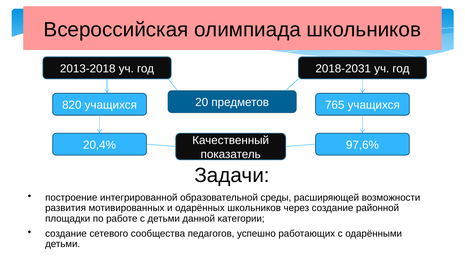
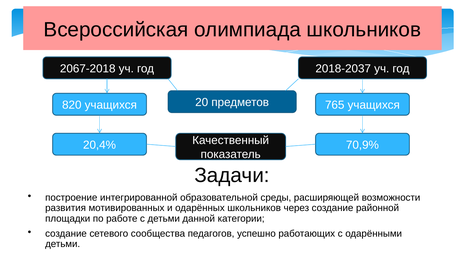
2013-2018: 2013-2018 -> 2067-2018
2018-2031: 2018-2031 -> 2018-2037
97,6%: 97,6% -> 70,9%
